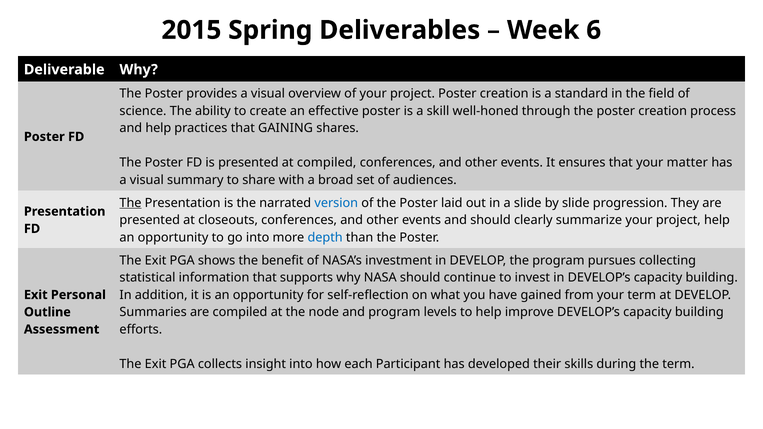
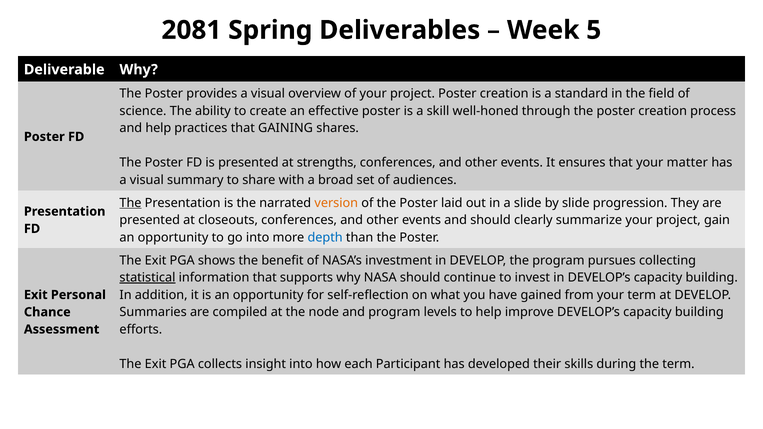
2015: 2015 -> 2081
6: 6 -> 5
at compiled: compiled -> strengths
version colour: blue -> orange
project help: help -> gain
statistical underline: none -> present
Outline: Outline -> Chance
